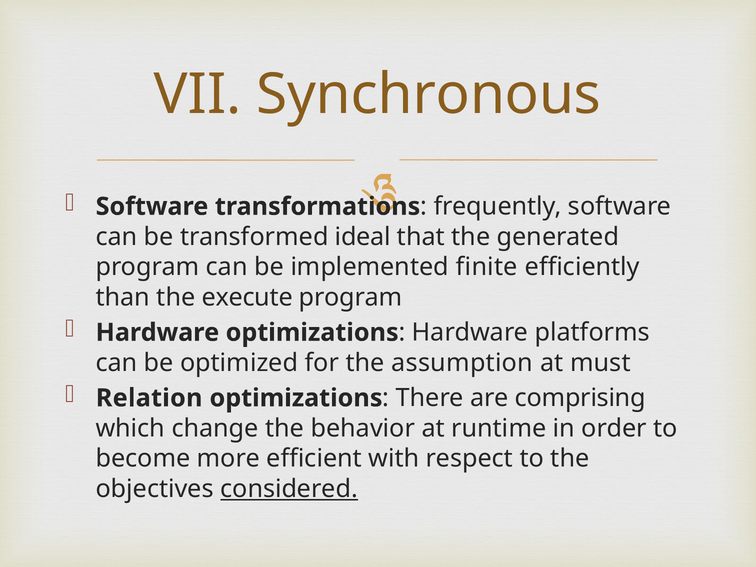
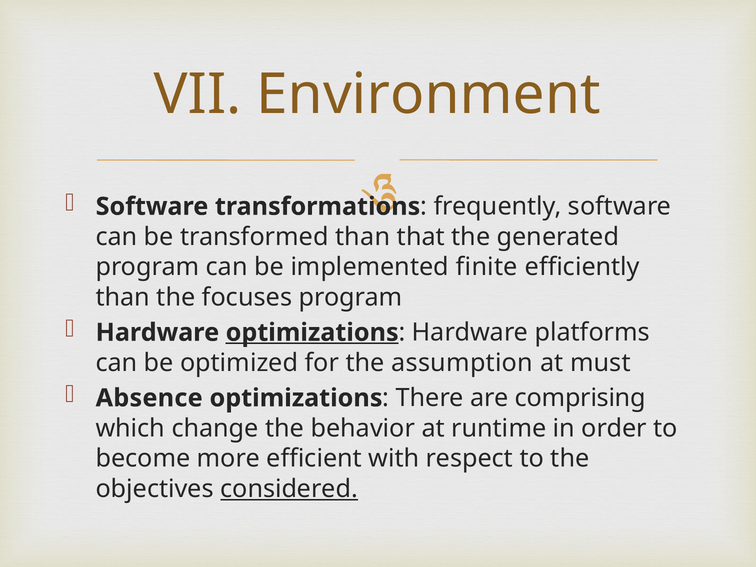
Synchronous: Synchronous -> Environment
transformed ideal: ideal -> than
execute: execute -> focuses
optimizations at (312, 333) underline: none -> present
Relation: Relation -> Absence
